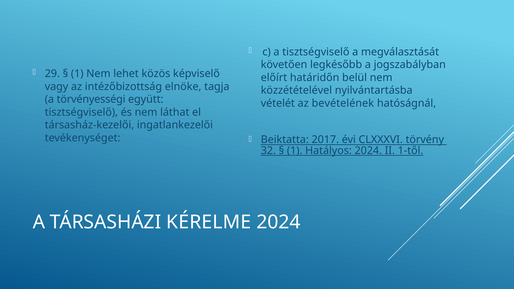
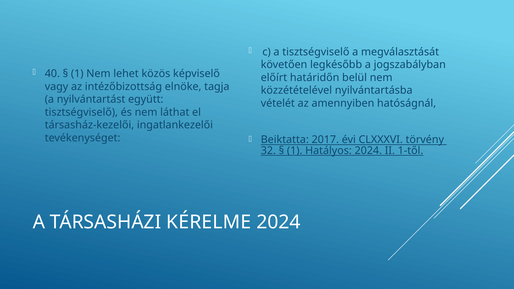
29: 29 -> 40
törvényességi: törvényességi -> nyilvántartást
bevételének: bevételének -> amennyiben
